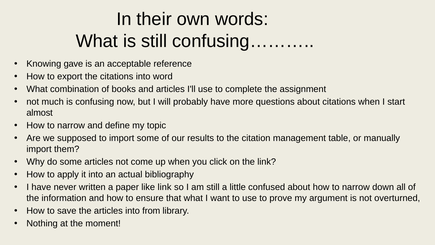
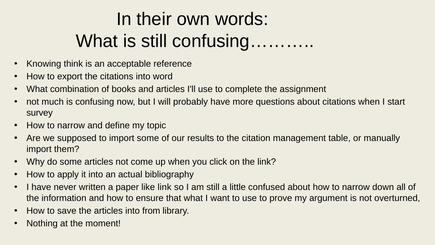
gave: gave -> think
almost: almost -> survey
